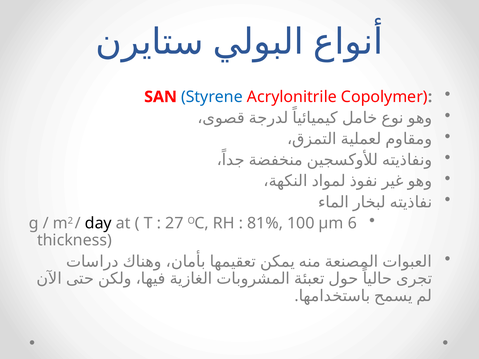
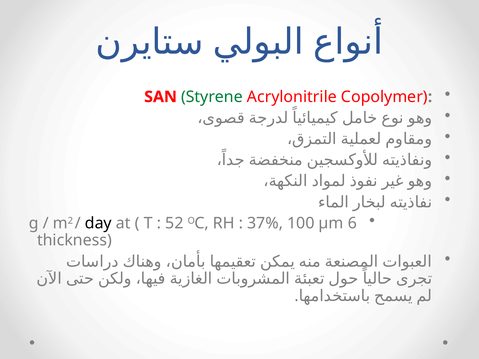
Styrene colour: blue -> green
27: 27 -> 52
81%: 81% -> 37%
